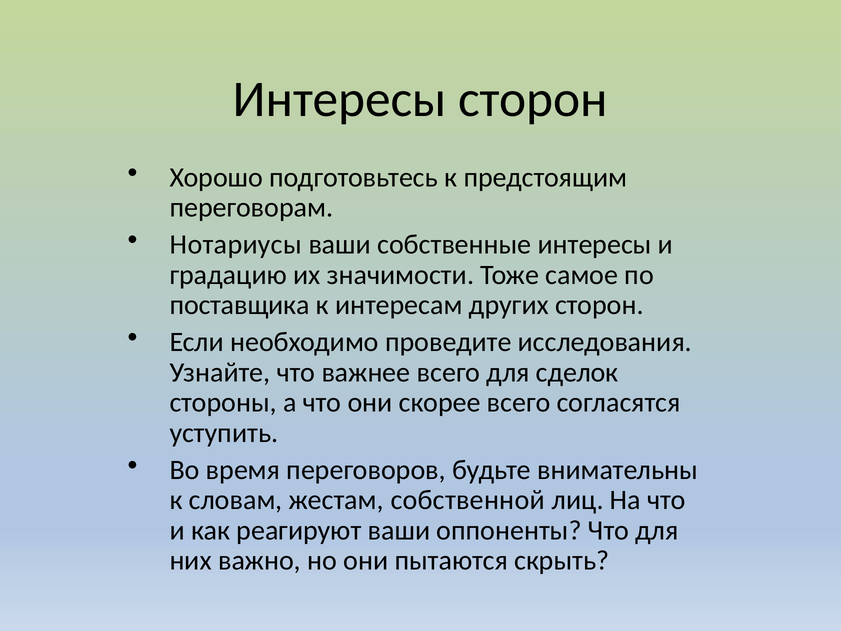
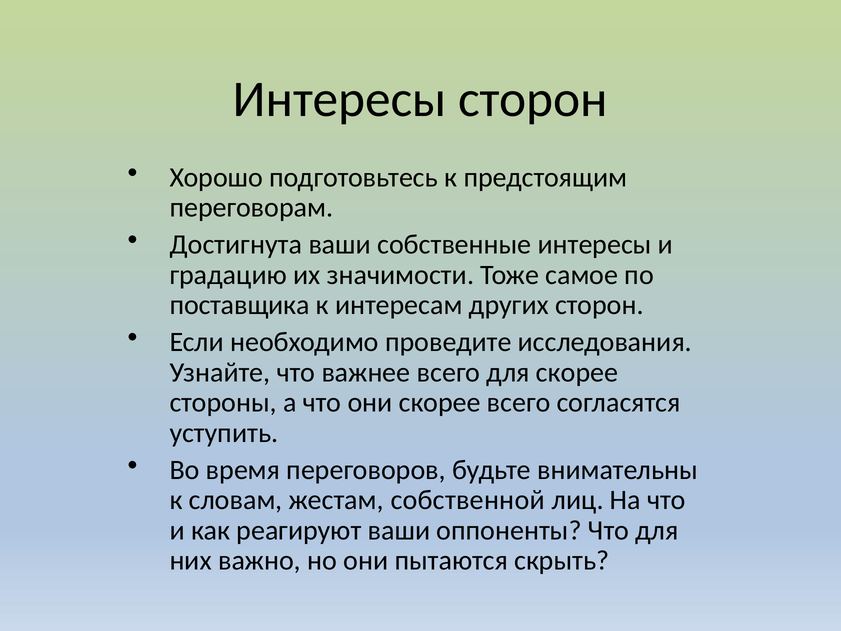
Нотариусы: Нотариусы -> Достигнута
для сделок: сделок -> скорее
